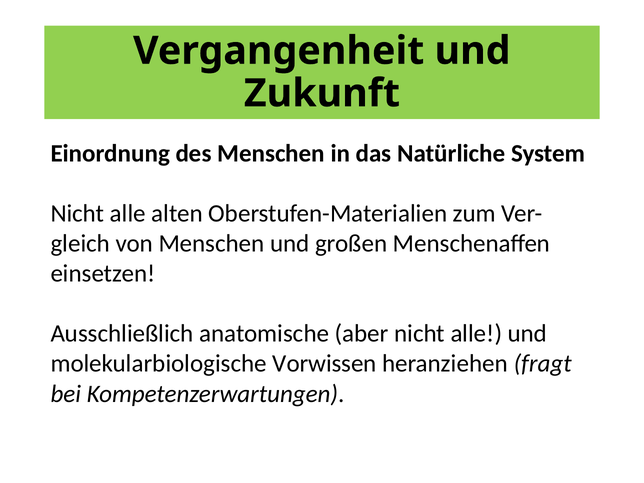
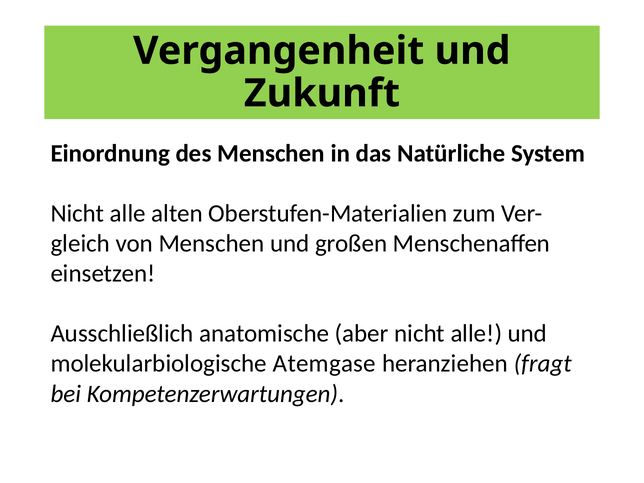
Vorwissen: Vorwissen -> Atemgase
